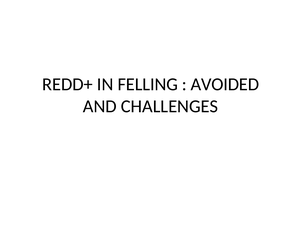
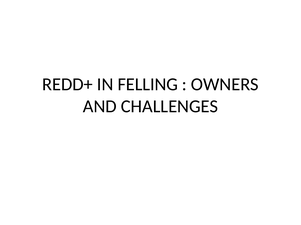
AVOIDED: AVOIDED -> OWNERS
